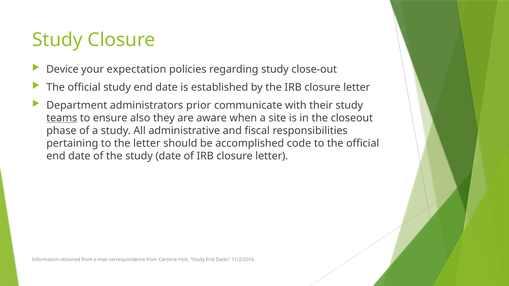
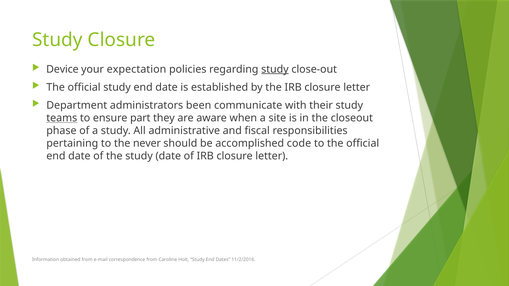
study at (275, 69) underline: none -> present
prior: prior -> been
also: also -> part
the letter: letter -> never
